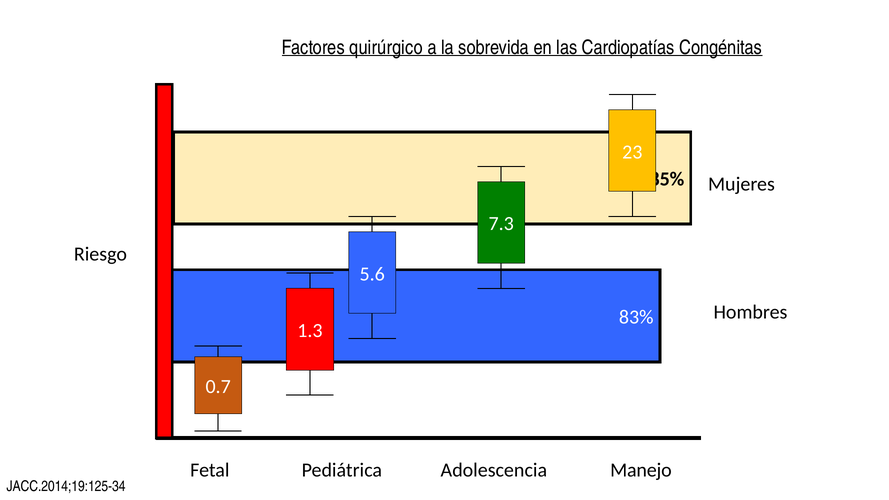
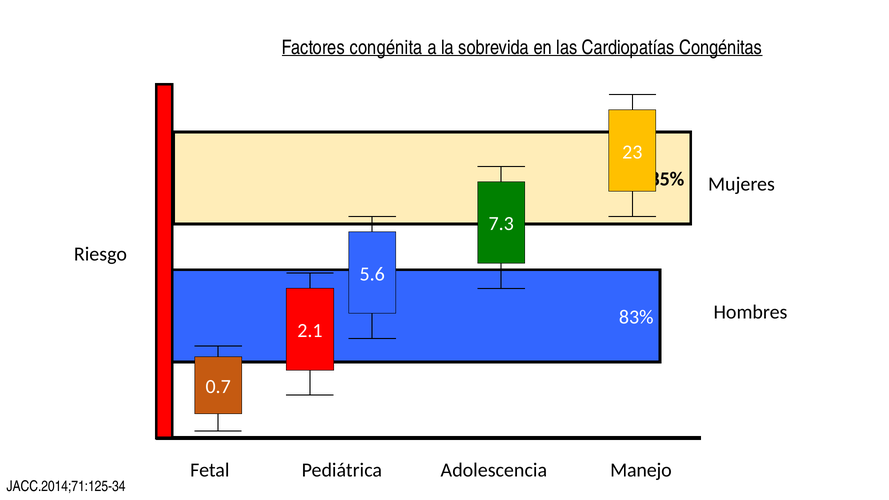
quirúrgico: quirúrgico -> congénita
1.3: 1.3 -> 2.1
JACC.2014;19:125-34: JACC.2014;19:125-34 -> JACC.2014;71:125-34
